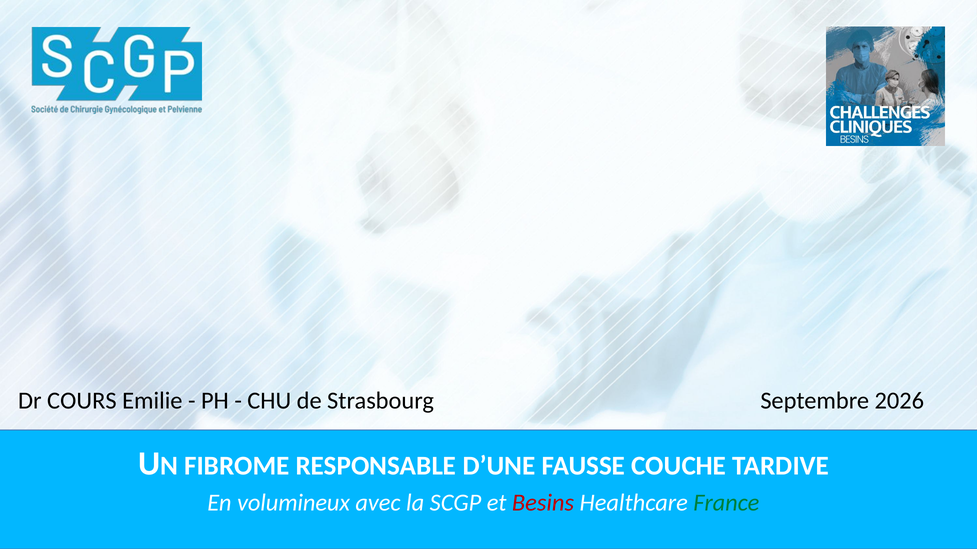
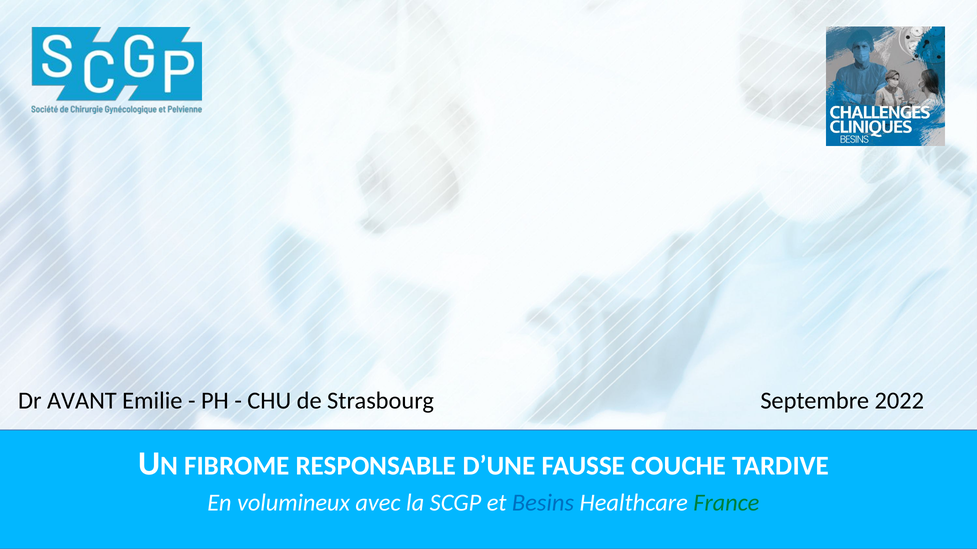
COURS: COURS -> AVANT
2026: 2026 -> 2022
Besins colour: red -> blue
